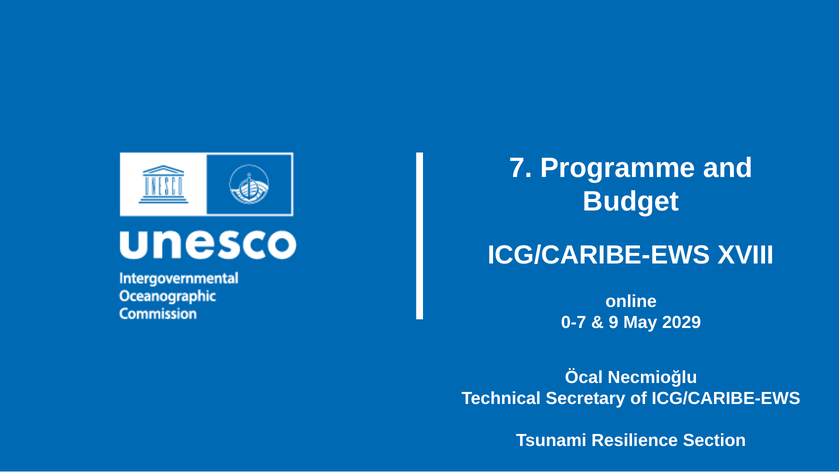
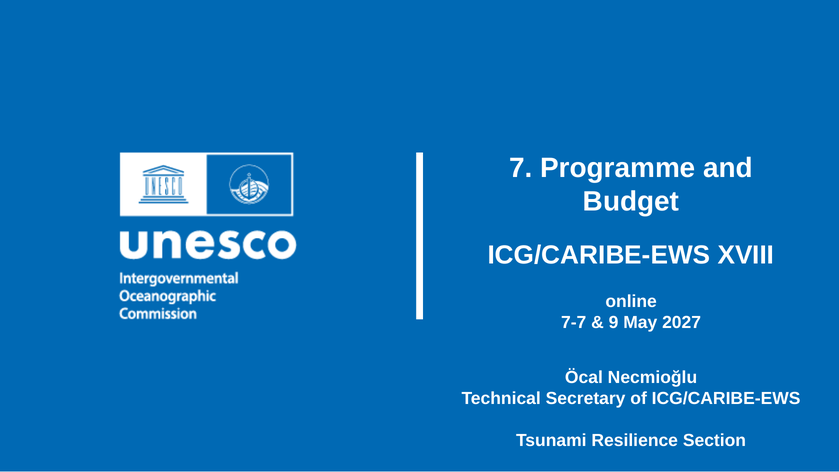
0-7: 0-7 -> 7-7
2029: 2029 -> 2027
